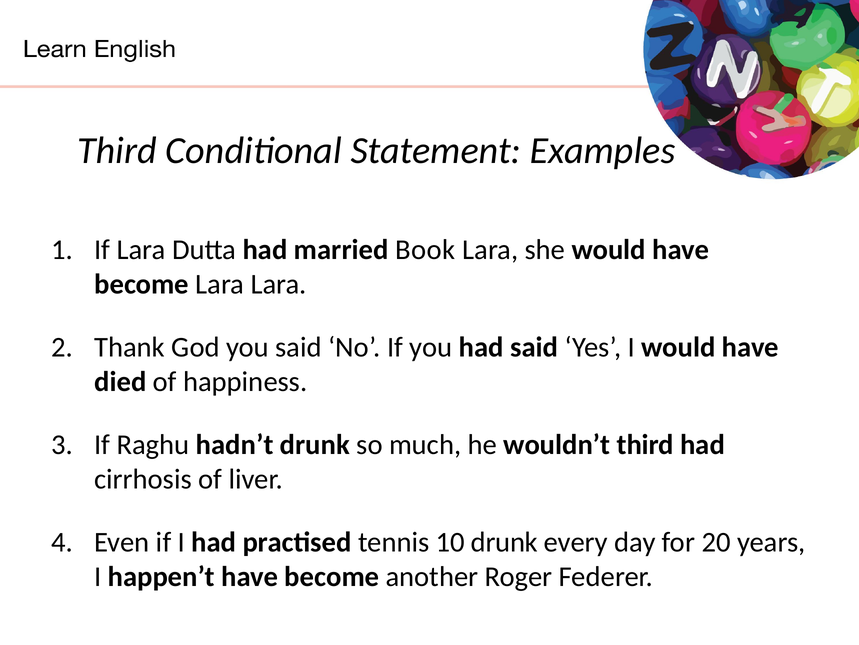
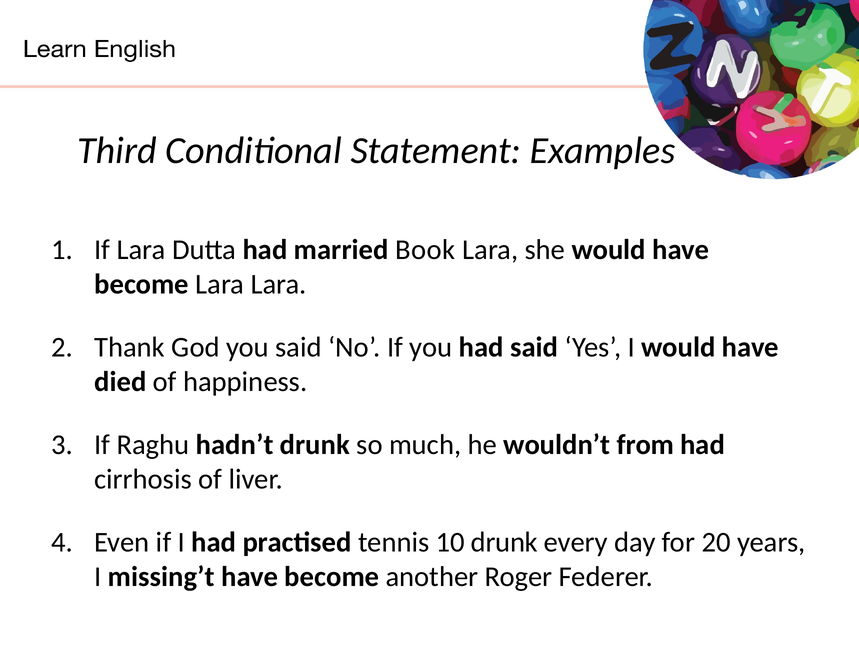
wouldn’t third: third -> from
happen’t: happen’t -> missing’t
